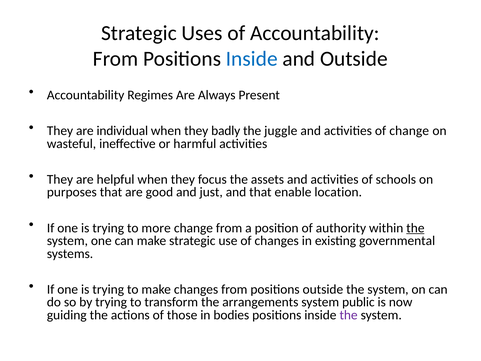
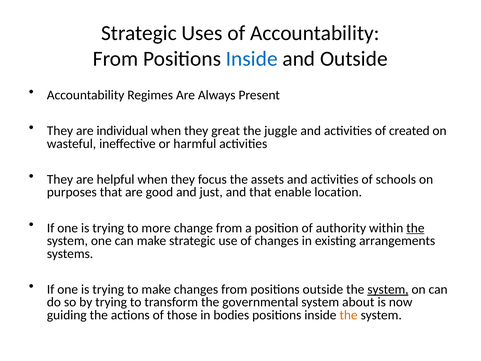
badly: badly -> great
of change: change -> created
governmental: governmental -> arrangements
system at (388, 289) underline: none -> present
arrangements: arrangements -> governmental
public: public -> about
the at (349, 315) colour: purple -> orange
